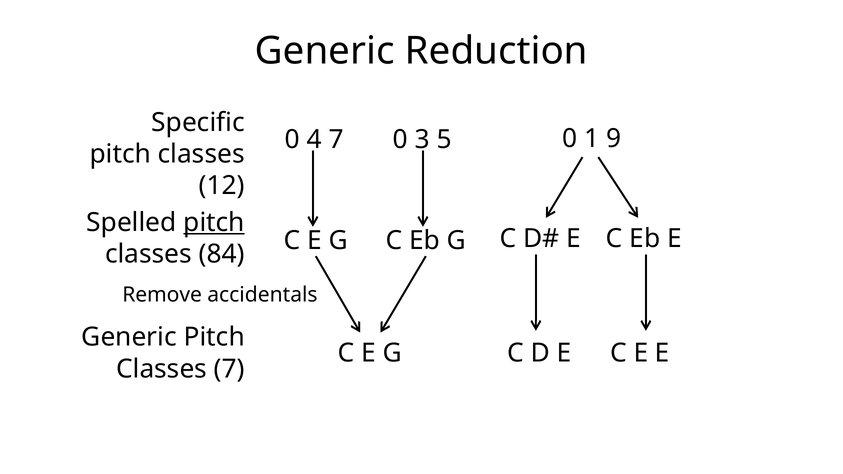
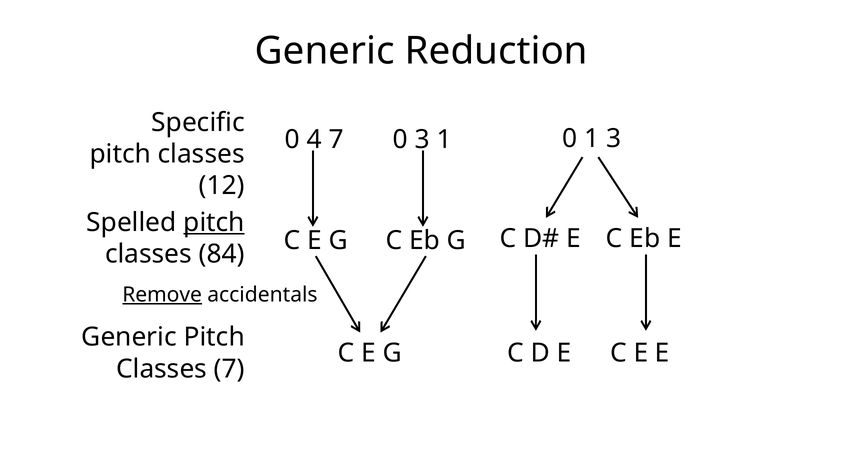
3 5: 5 -> 1
1 9: 9 -> 3
Remove underline: none -> present
